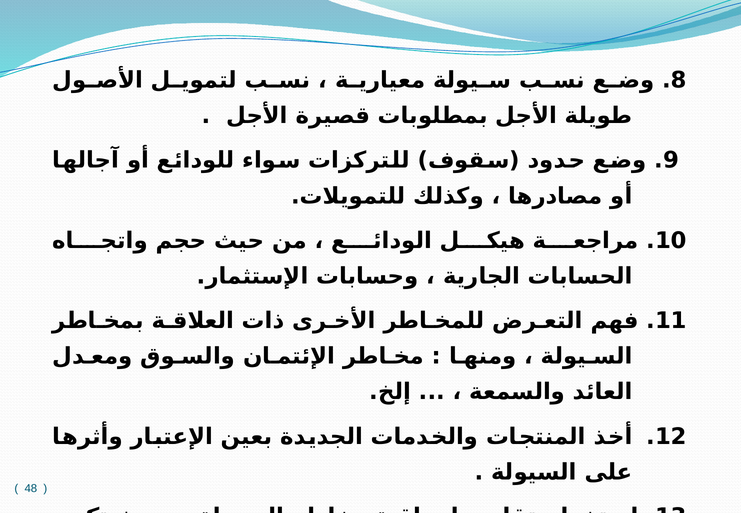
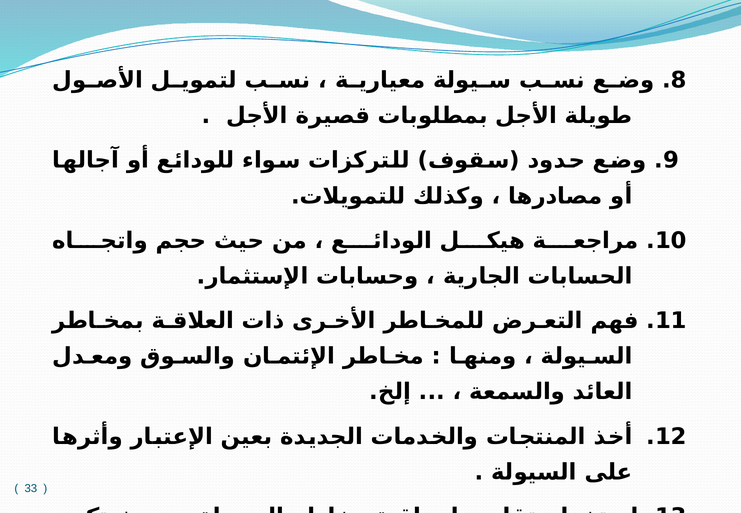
48: 48 -> 33
